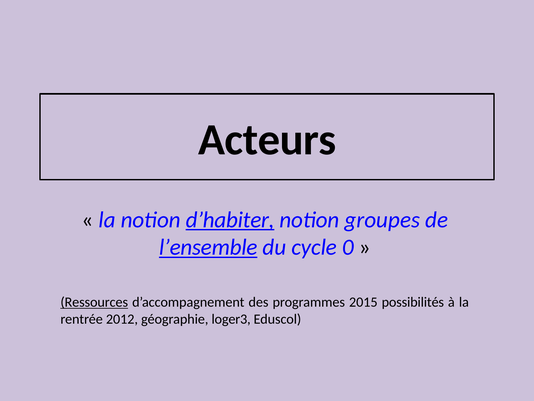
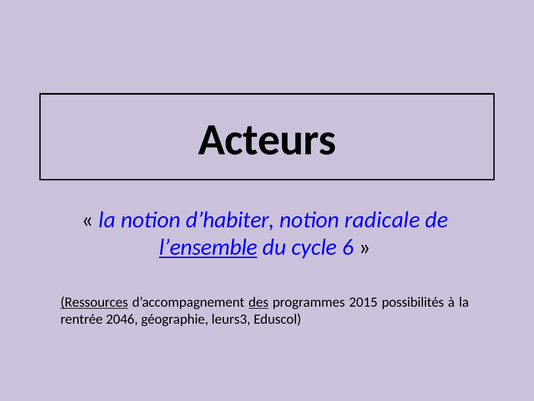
d’habiter underline: present -> none
groupes: groupes -> radicale
0: 0 -> 6
des underline: none -> present
2012: 2012 -> 2046
loger3: loger3 -> leurs3
